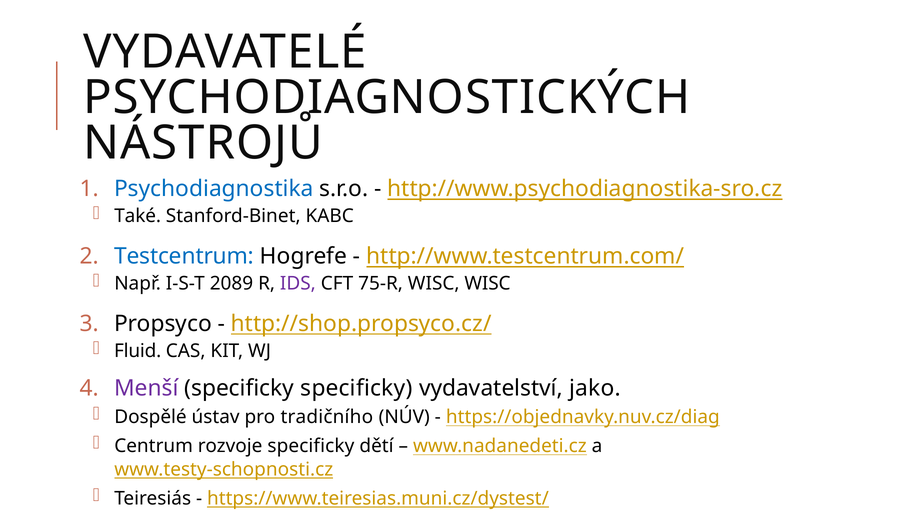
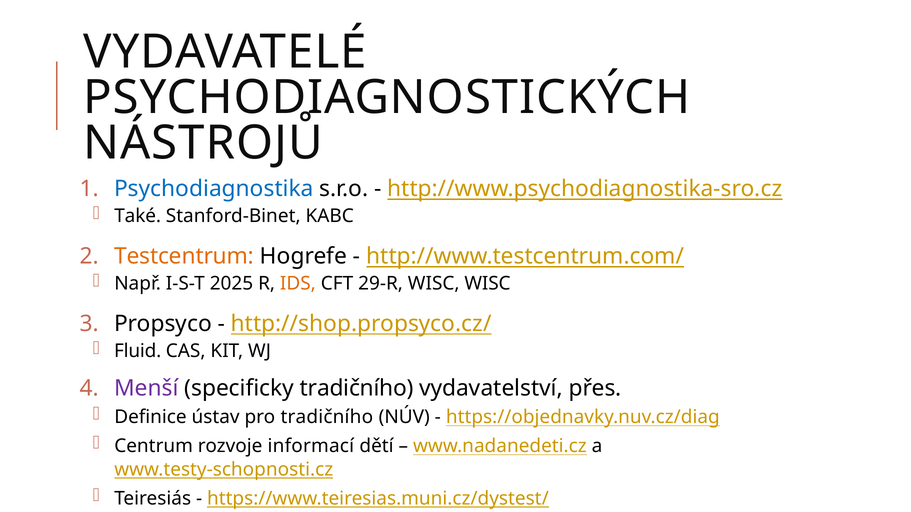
Testcentrum colour: blue -> orange
2089: 2089 -> 2025
IDS colour: purple -> orange
75-R: 75-R -> 29-R
specificky specificky: specificky -> tradičního
jako: jako -> přes
Dospělé: Dospělé -> Definice
rozvoje specificky: specificky -> informací
